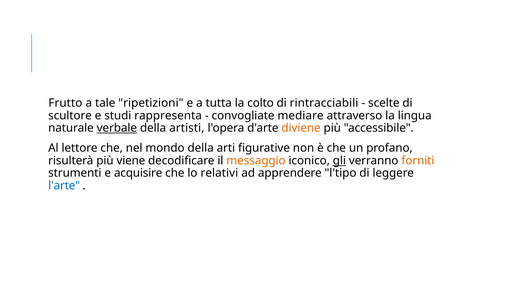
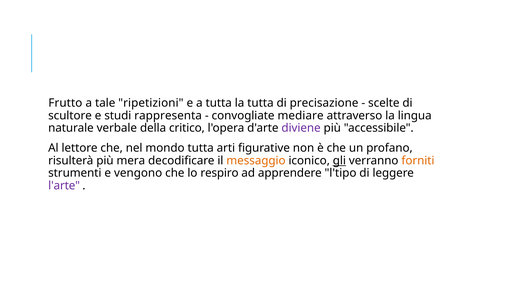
la colto: colto -> tutta
rintracciabili: rintracciabili -> precisazione
verbale underline: present -> none
artisti: artisti -> critico
diviene colour: orange -> purple
mondo della: della -> tutta
viene: viene -> mera
acquisire: acquisire -> vengono
relativi: relativi -> respiro
l'arte colour: blue -> purple
